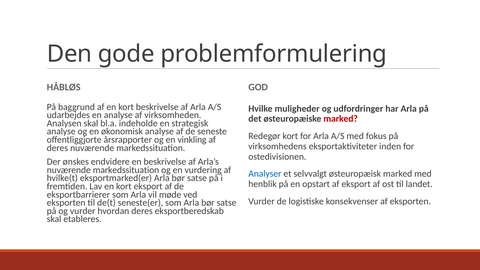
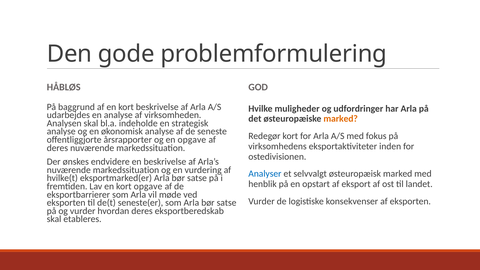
marked at (341, 119) colour: red -> orange
en vinkling: vinkling -> opgave
kort eksport: eksport -> opgave
